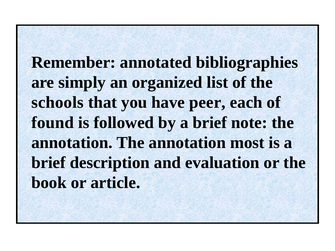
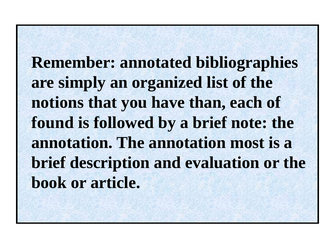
schools: schools -> notions
peer: peer -> than
